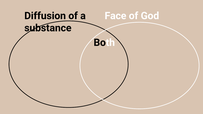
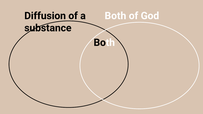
Face at (115, 16): Face -> Both
